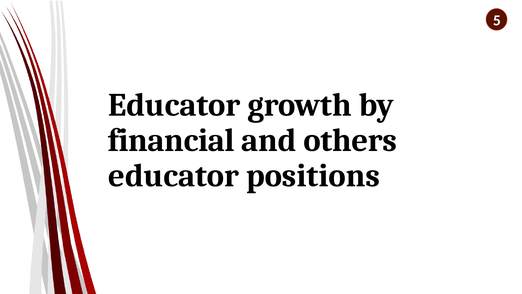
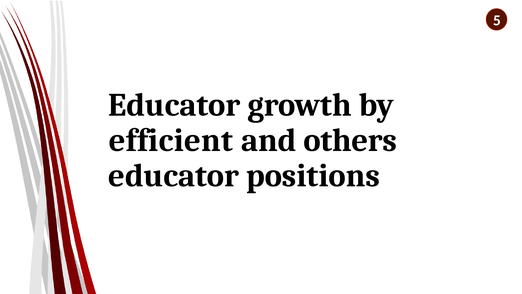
financial: financial -> efficient
